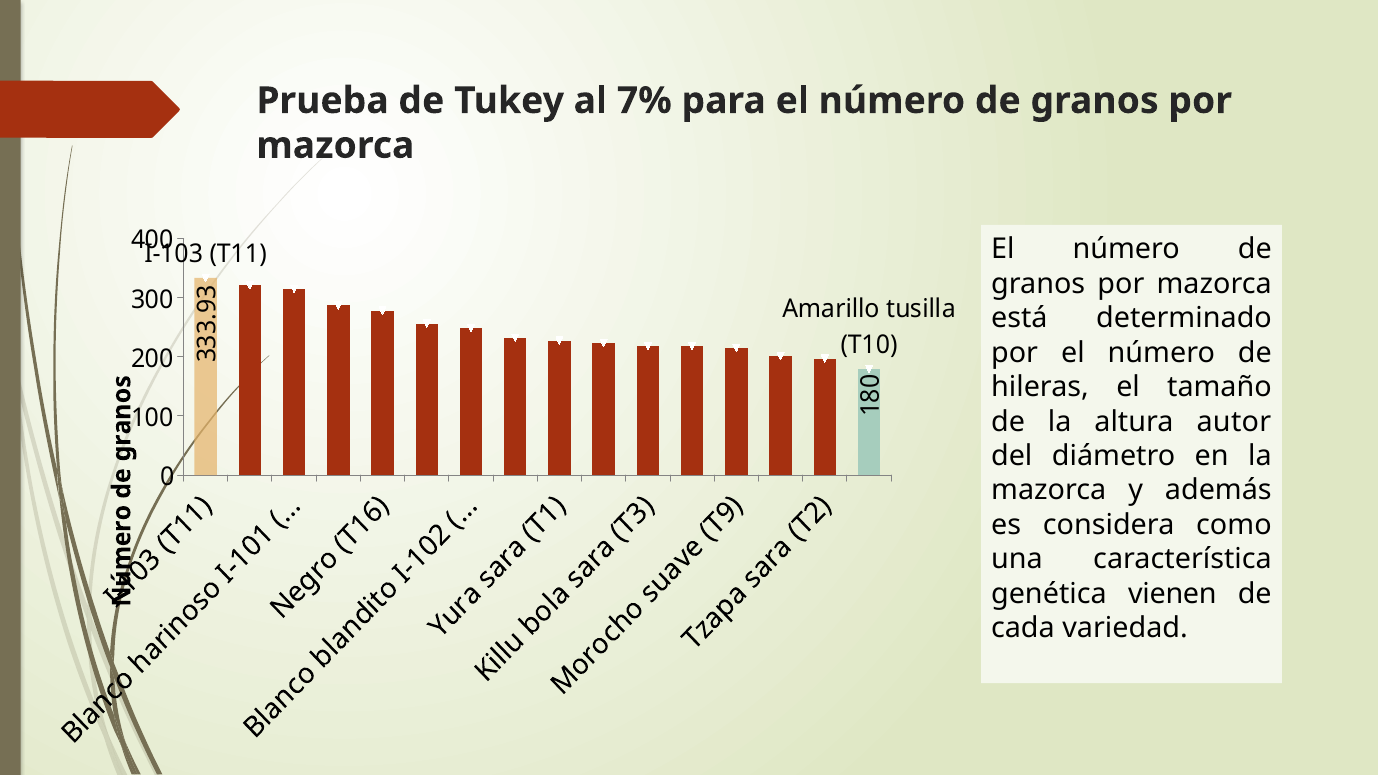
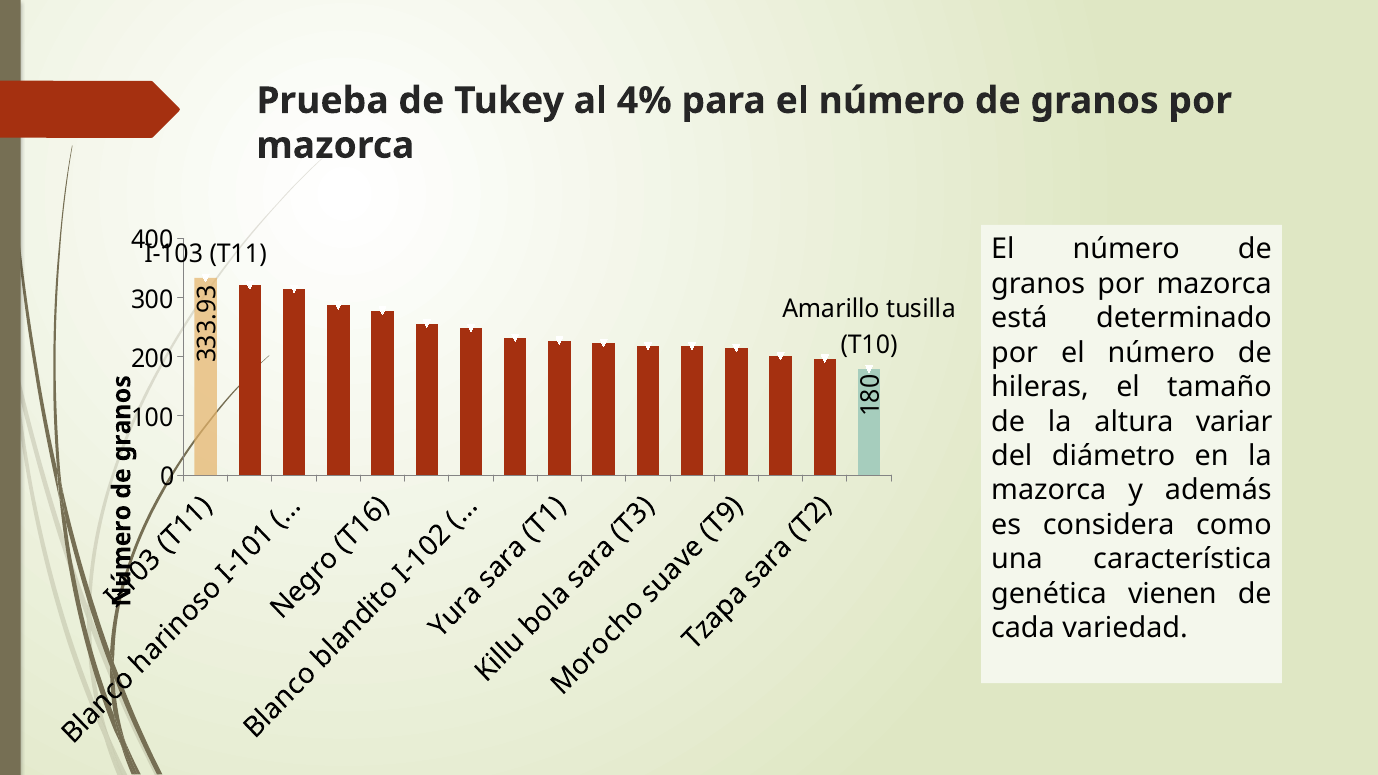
7%: 7% -> 4%
autor: autor -> variar
